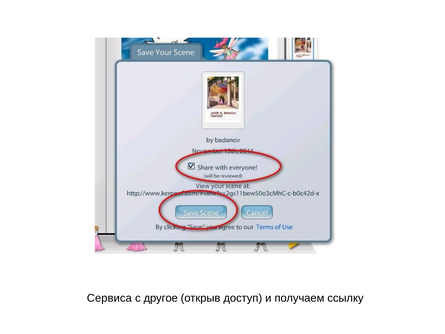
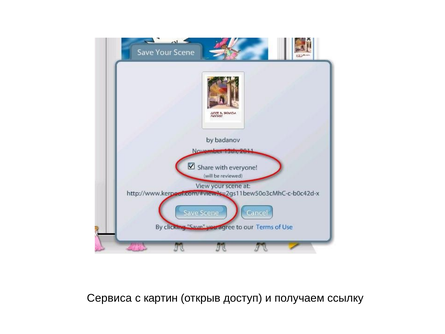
другое: другое -> картин
